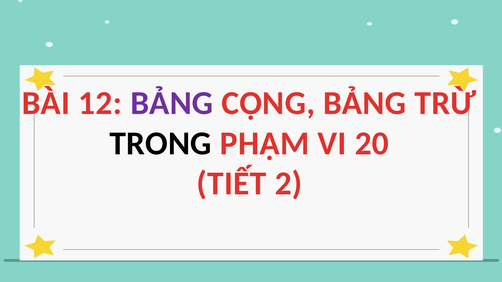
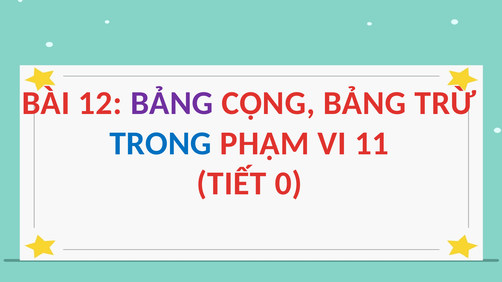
TRONG colour: black -> blue
20: 20 -> 11
2: 2 -> 0
